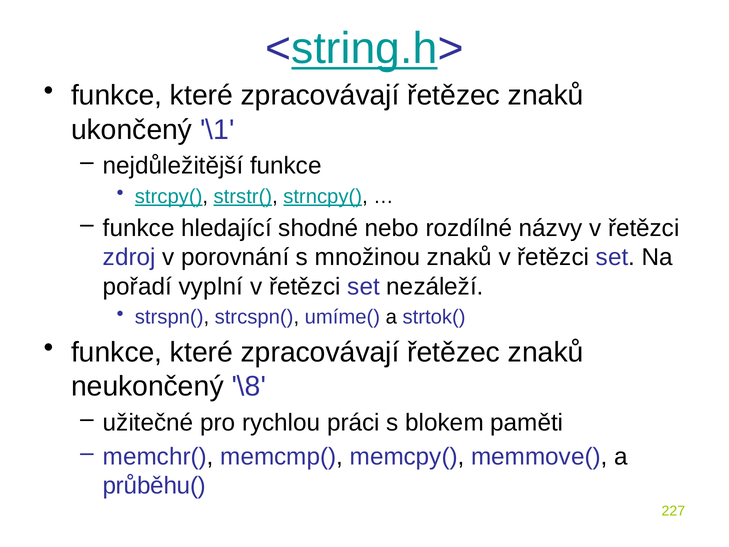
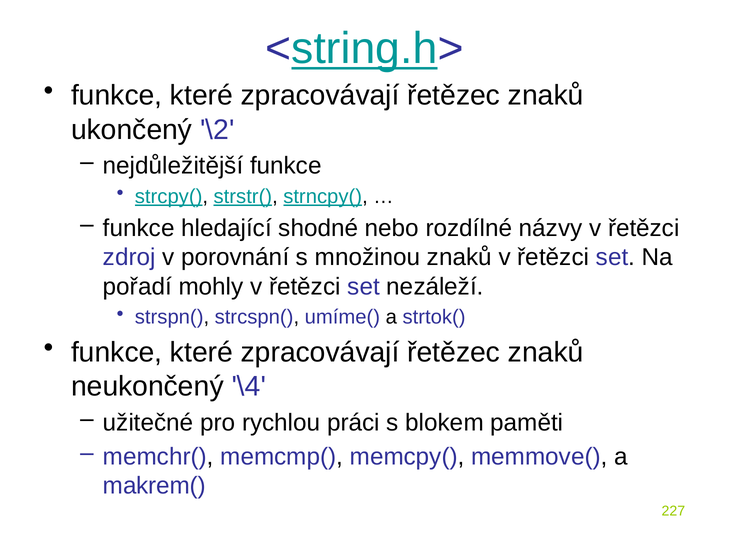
\1: \1 -> \2
vyplní: vyplní -> mohly
\8: \8 -> \4
průběhu(: průběhu( -> makrem(
